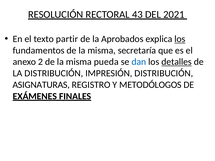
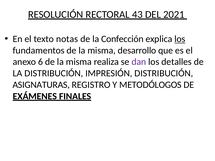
partir: partir -> notas
Aprobados: Aprobados -> Confección
secretaría: secretaría -> desarrollo
2: 2 -> 6
pueda: pueda -> realiza
dan colour: blue -> purple
detalles underline: present -> none
